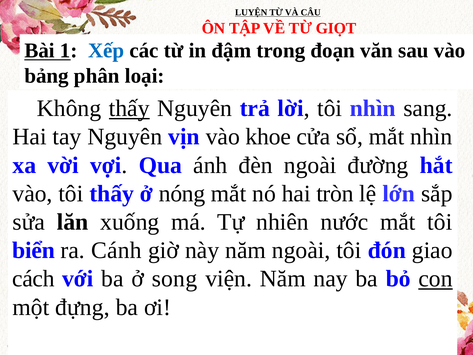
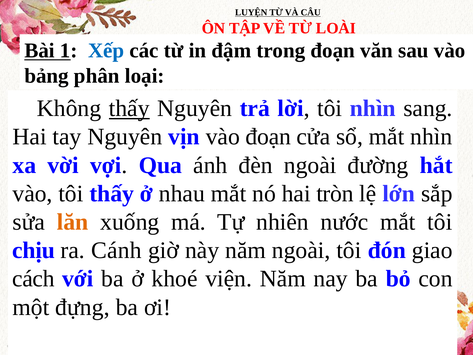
GIỌT: GIỌT -> LOÀI
vào khoe: khoe -> đoạn
nóng: nóng -> nhau
lăn colour: black -> orange
biển: biển -> chịu
song: song -> khoé
con underline: present -> none
